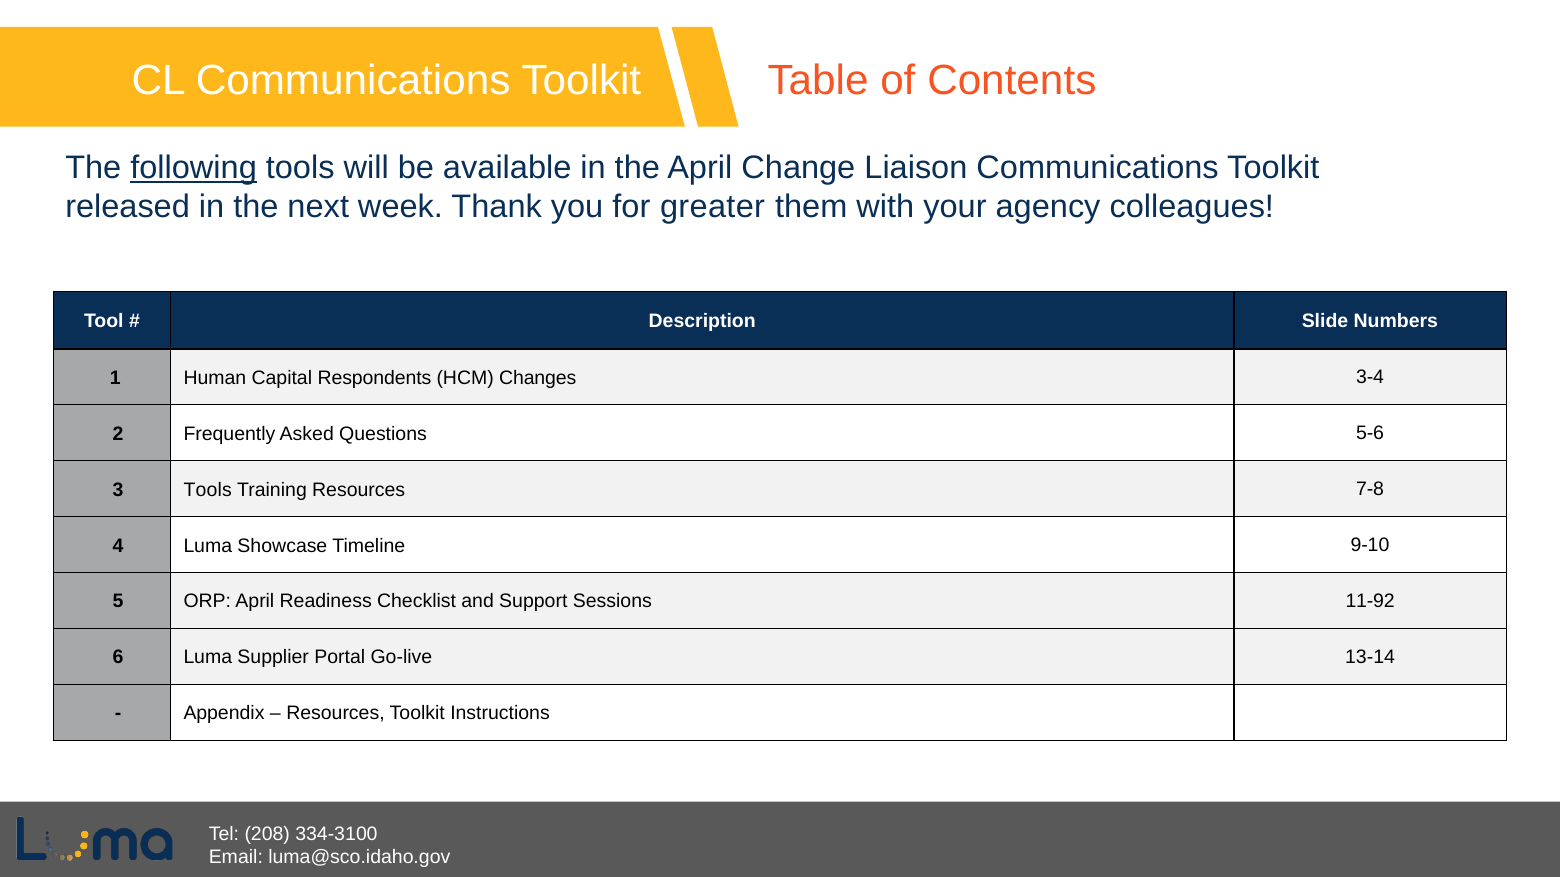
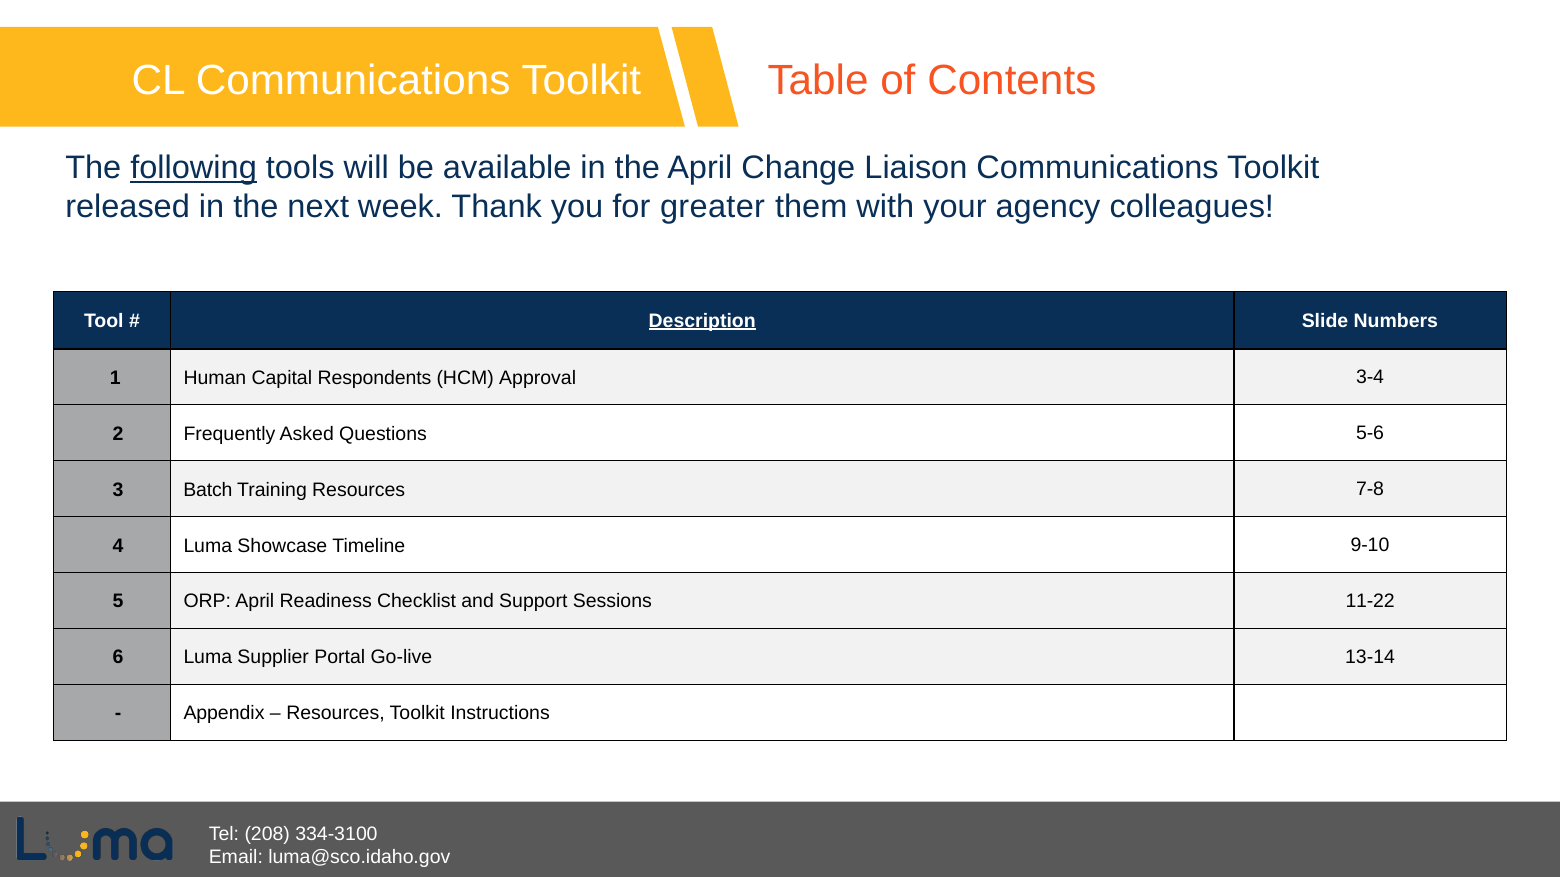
Description underline: none -> present
Changes: Changes -> Approval
3 Tools: Tools -> Batch
11-92: 11-92 -> 11-22
